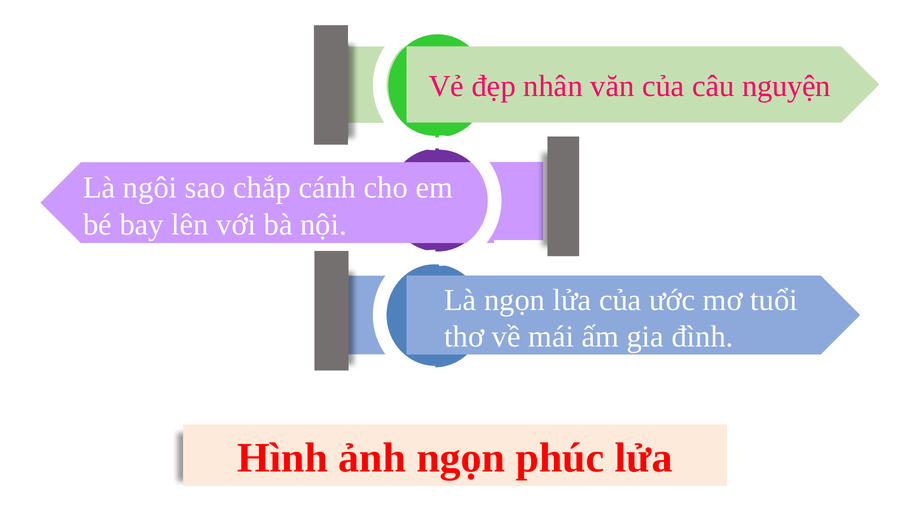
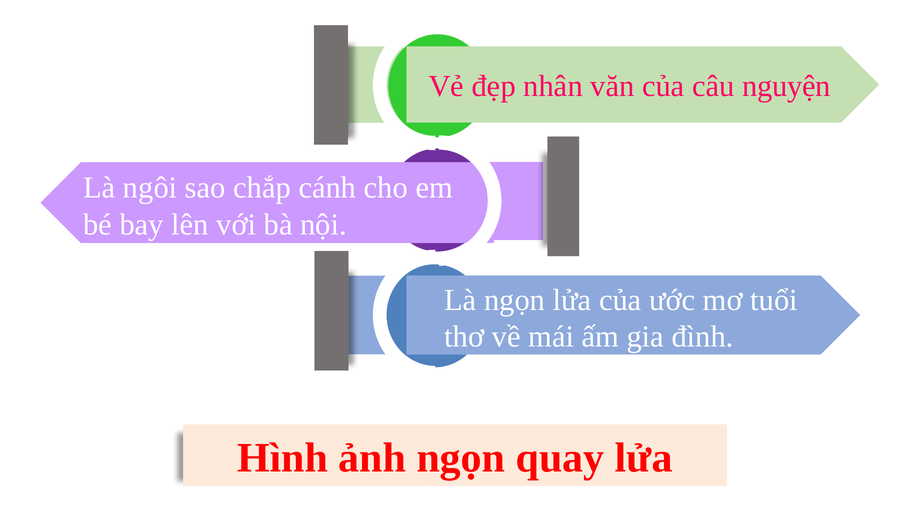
phúc: phúc -> quay
